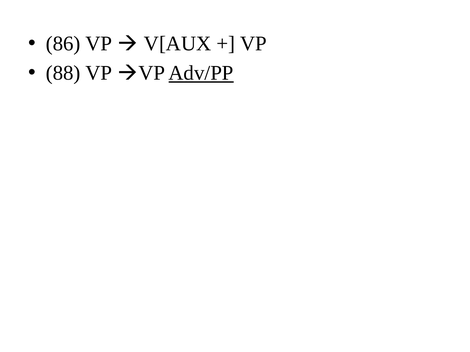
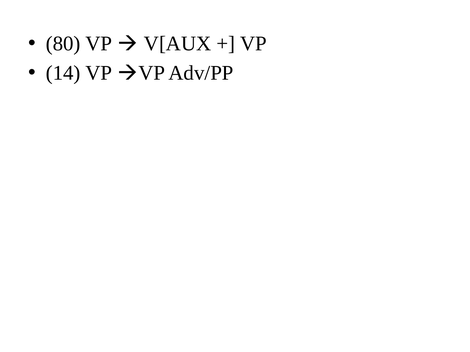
86: 86 -> 80
88: 88 -> 14
Adv/PP underline: present -> none
